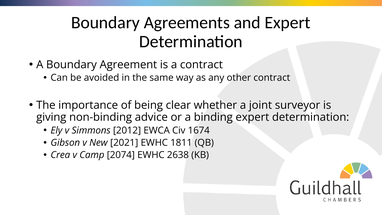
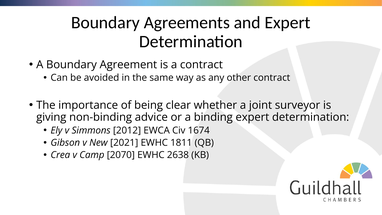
2074: 2074 -> 2070
